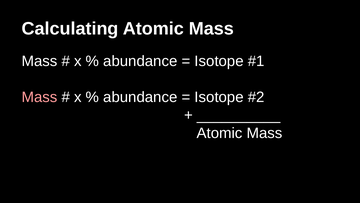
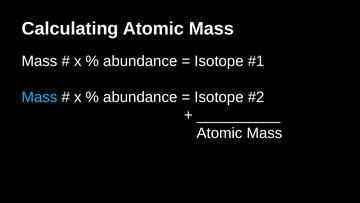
Mass at (40, 97) colour: pink -> light blue
